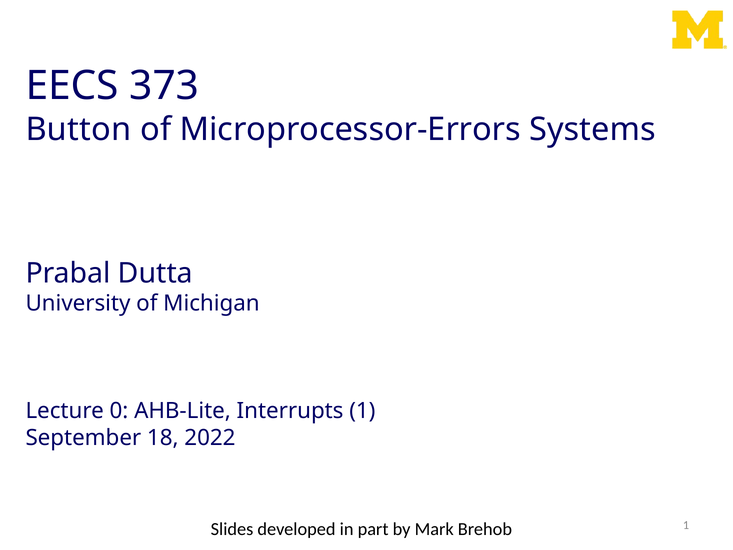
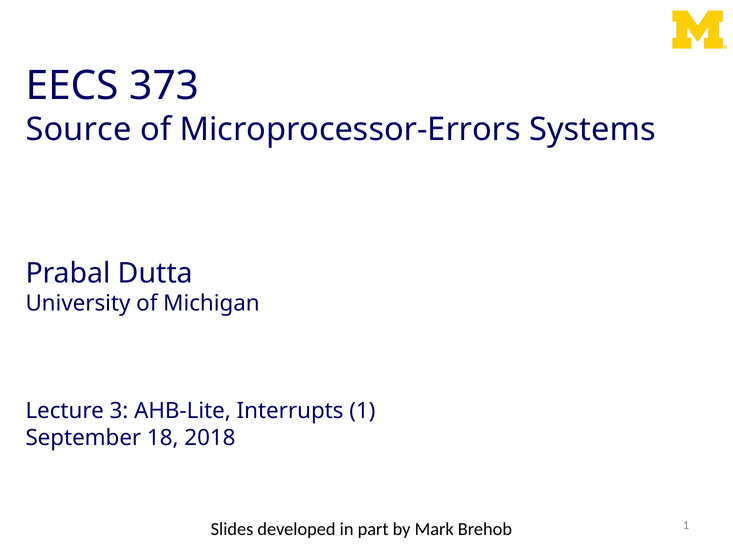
Button: Button -> Source
0: 0 -> 3
2022: 2022 -> 2018
